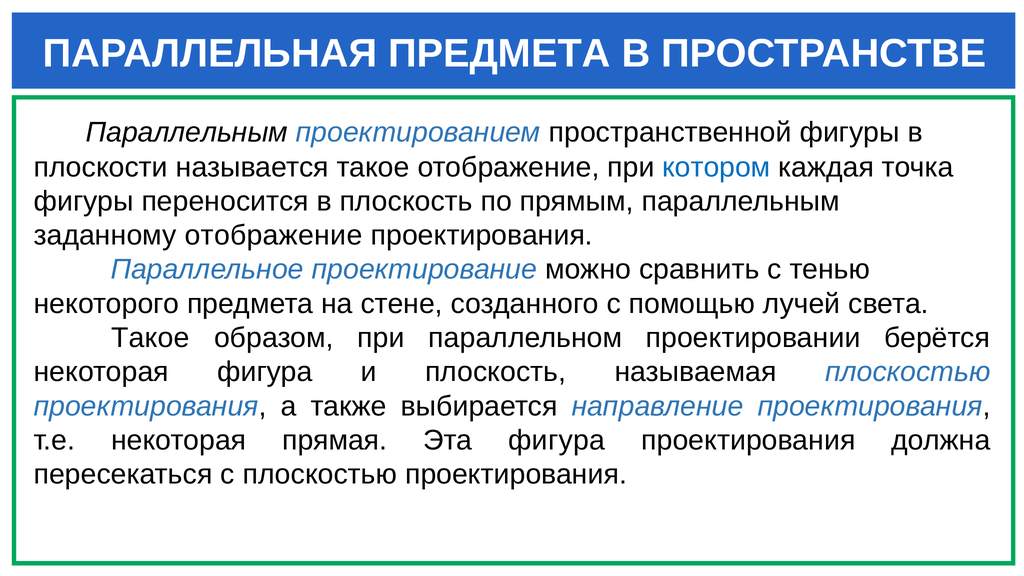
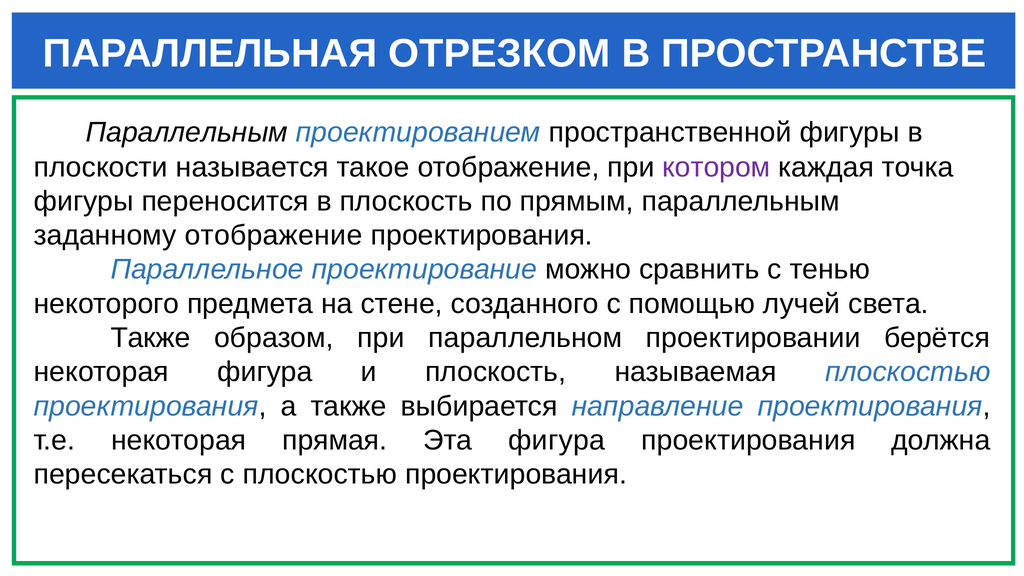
ПАРАЛЛЕЛЬНАЯ ПРЕДМЕТА: ПРЕДМЕТА -> ОТРЕЗКОМ
котором colour: blue -> purple
Такое at (150, 338): Такое -> Также
